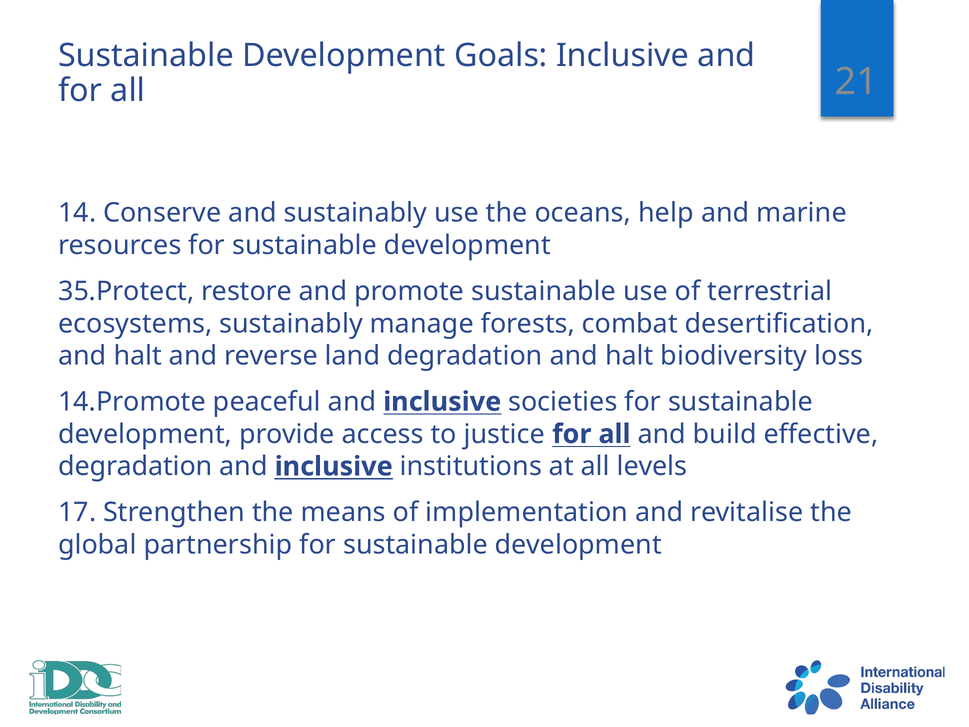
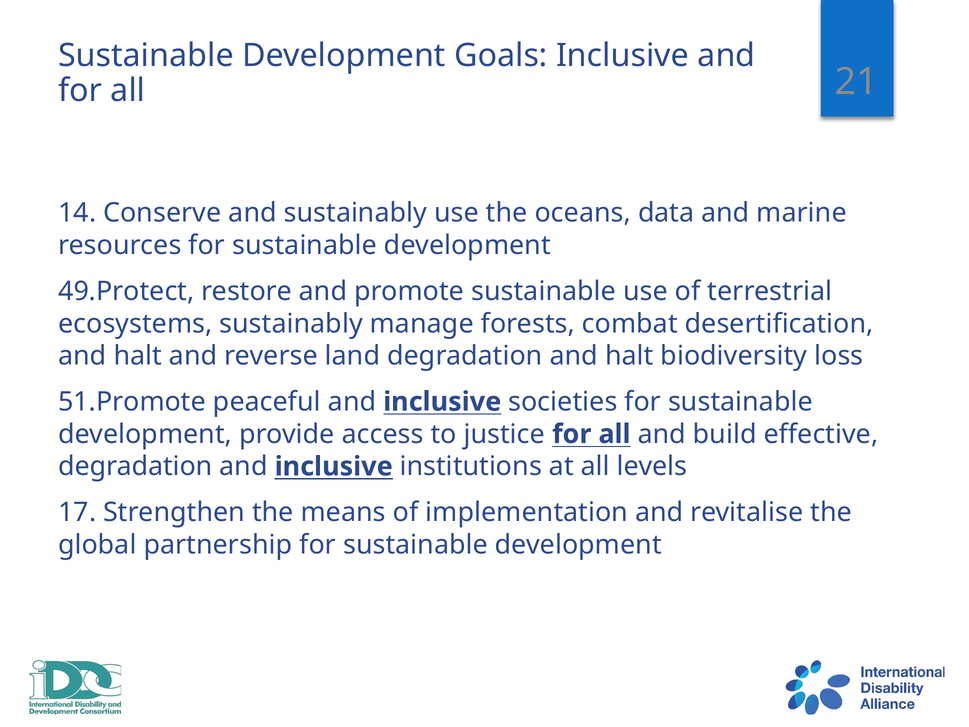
help: help -> data
35.Protect: 35.Protect -> 49.Protect
14.Promote: 14.Promote -> 51.Promote
